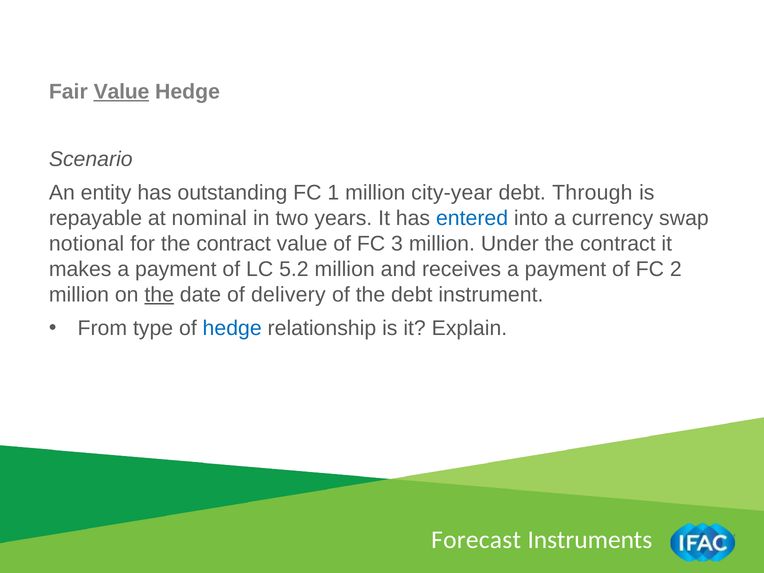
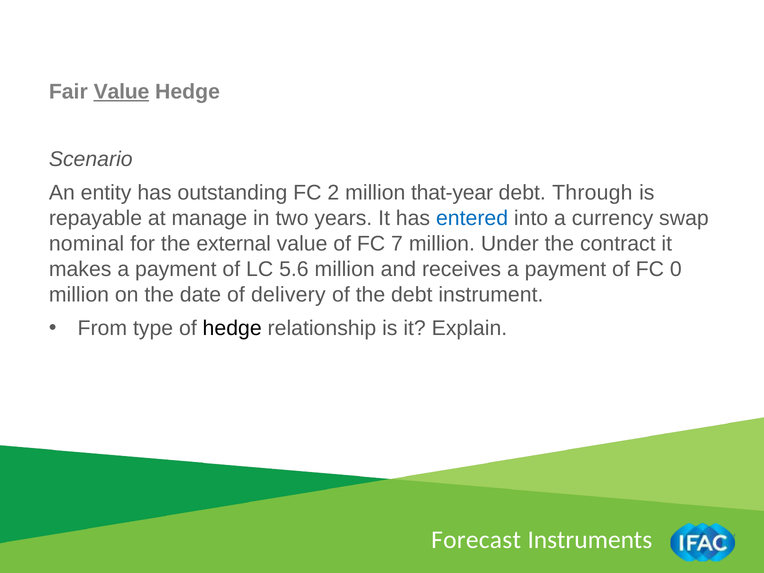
1: 1 -> 2
city-year: city-year -> that-year
nominal: nominal -> manage
notional: notional -> nominal
for the contract: contract -> external
3: 3 -> 7
5.2: 5.2 -> 5.6
2: 2 -> 0
the at (159, 295) underline: present -> none
hedge at (232, 328) colour: blue -> black
